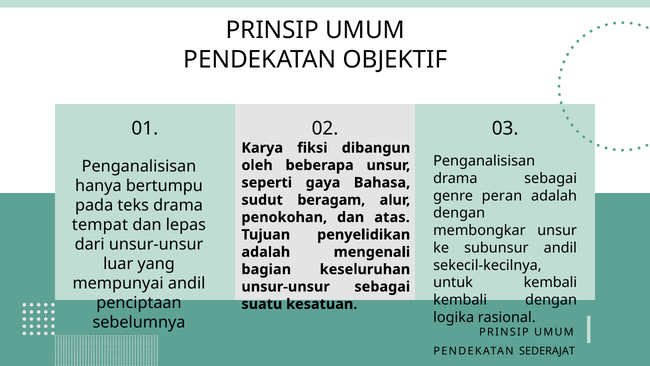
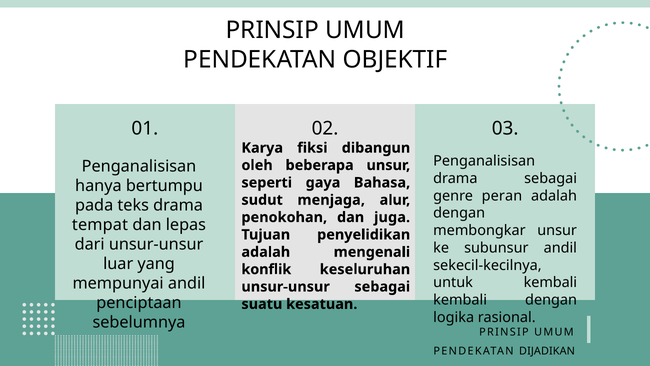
beragam: beragam -> menjaga
atas: atas -> juga
bagian: bagian -> konflik
SEDERAJAT: SEDERAJAT -> DIJADIKAN
